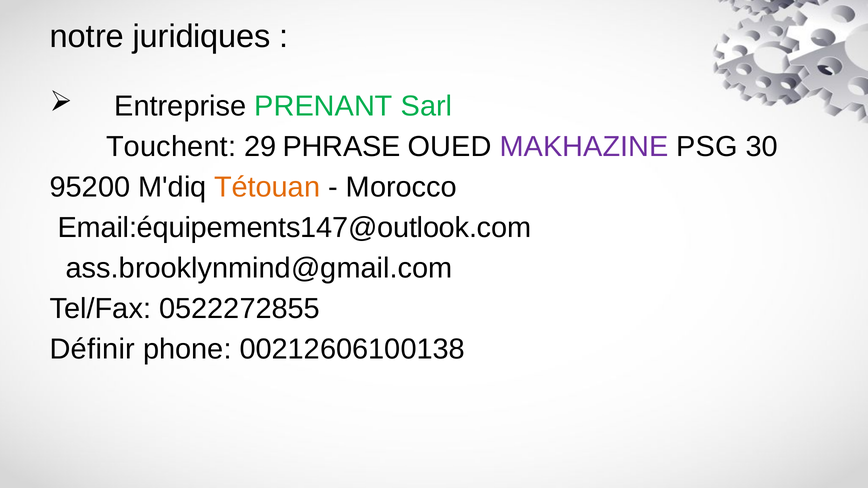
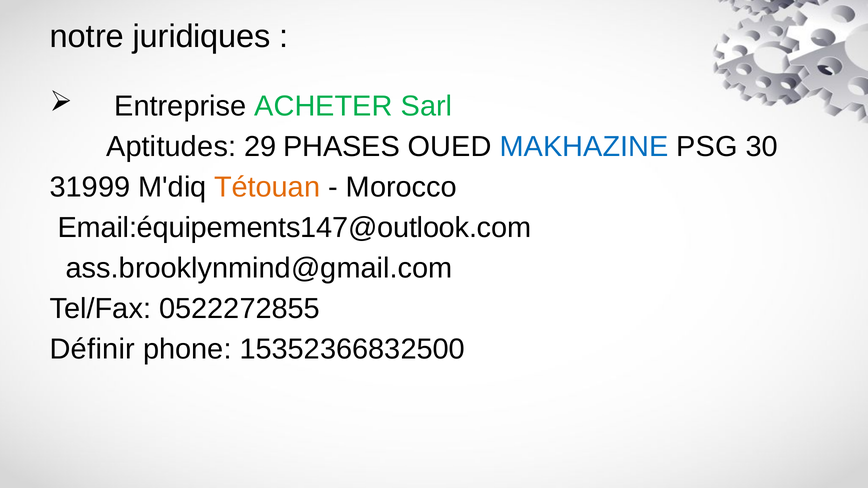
PRENANT: PRENANT -> ACHETER
Touchent: Touchent -> Aptitudes
PHRASE: PHRASE -> PHASES
MAKHAZINE colour: purple -> blue
95200: 95200 -> 31999
00212606100138: 00212606100138 -> 15352366832500
